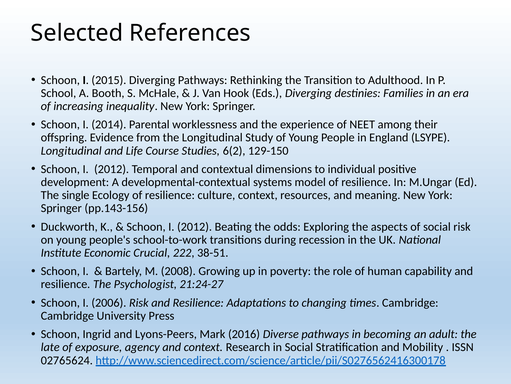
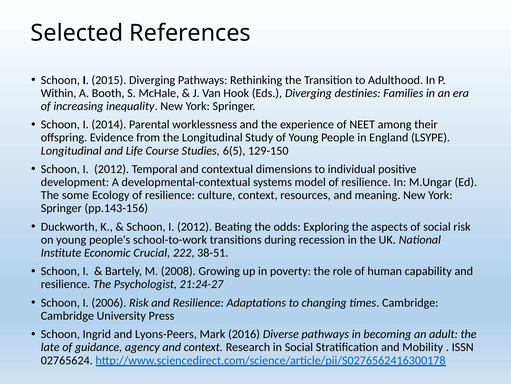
School: School -> Within
6(2: 6(2 -> 6(5
single: single -> some
exposure: exposure -> guidance
